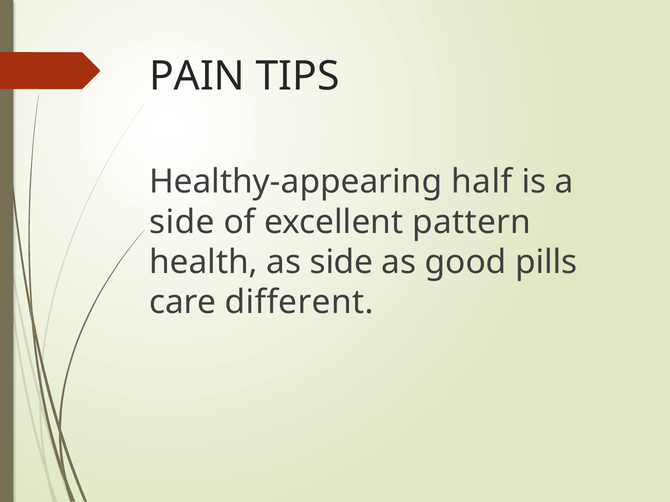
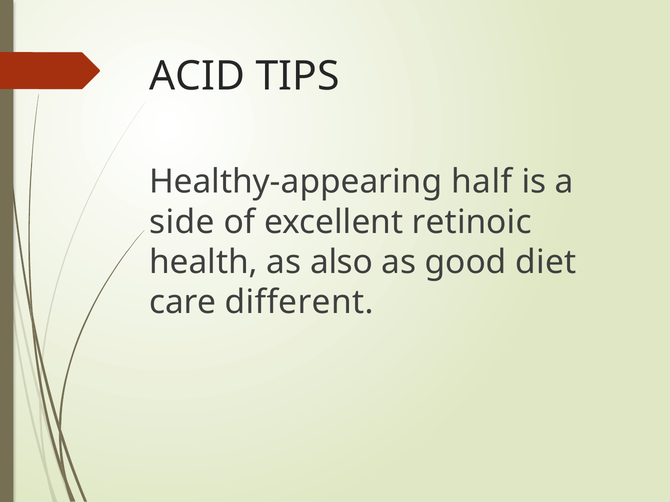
PAIN: PAIN -> ACID
pattern: pattern -> retinoic
as side: side -> also
pills: pills -> diet
